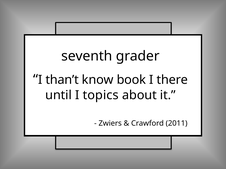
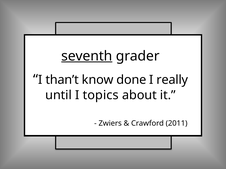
seventh underline: none -> present
book: book -> done
there: there -> really
